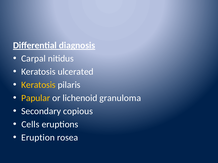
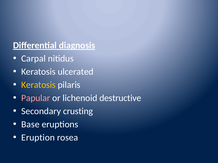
Papular colour: yellow -> pink
granuloma: granuloma -> destructive
copious: copious -> crusting
Cells: Cells -> Base
